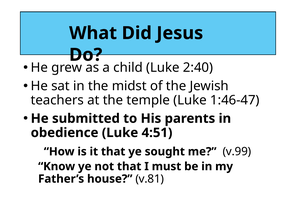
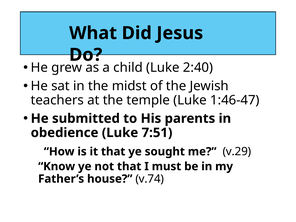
4:51: 4:51 -> 7:51
v.99: v.99 -> v.29
v.81: v.81 -> v.74
